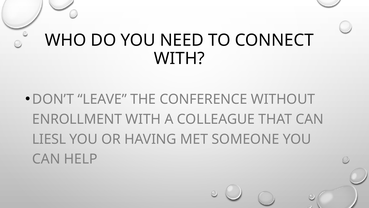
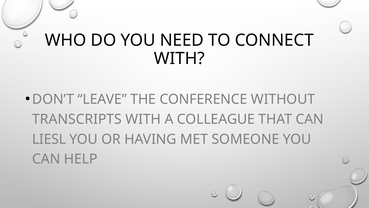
ENROLLMENT: ENROLLMENT -> TRANSCRIPTS
